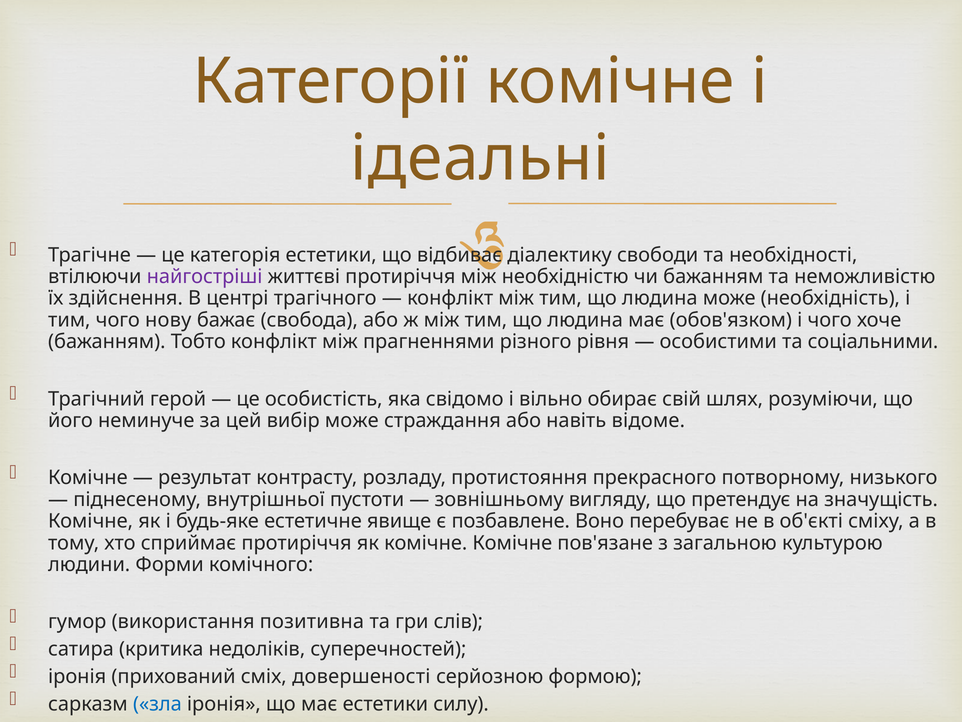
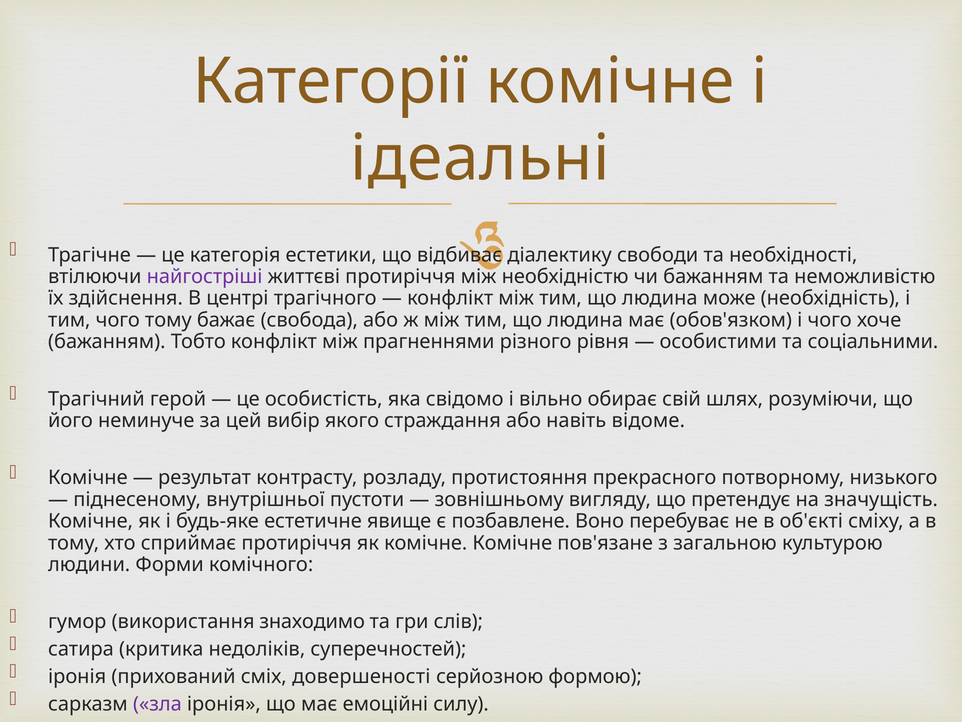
чого нову: нову -> тому
вибір може: може -> якого
позитивна: позитивна -> знаходимо
зла colour: blue -> purple
має естетики: естетики -> емоційні
